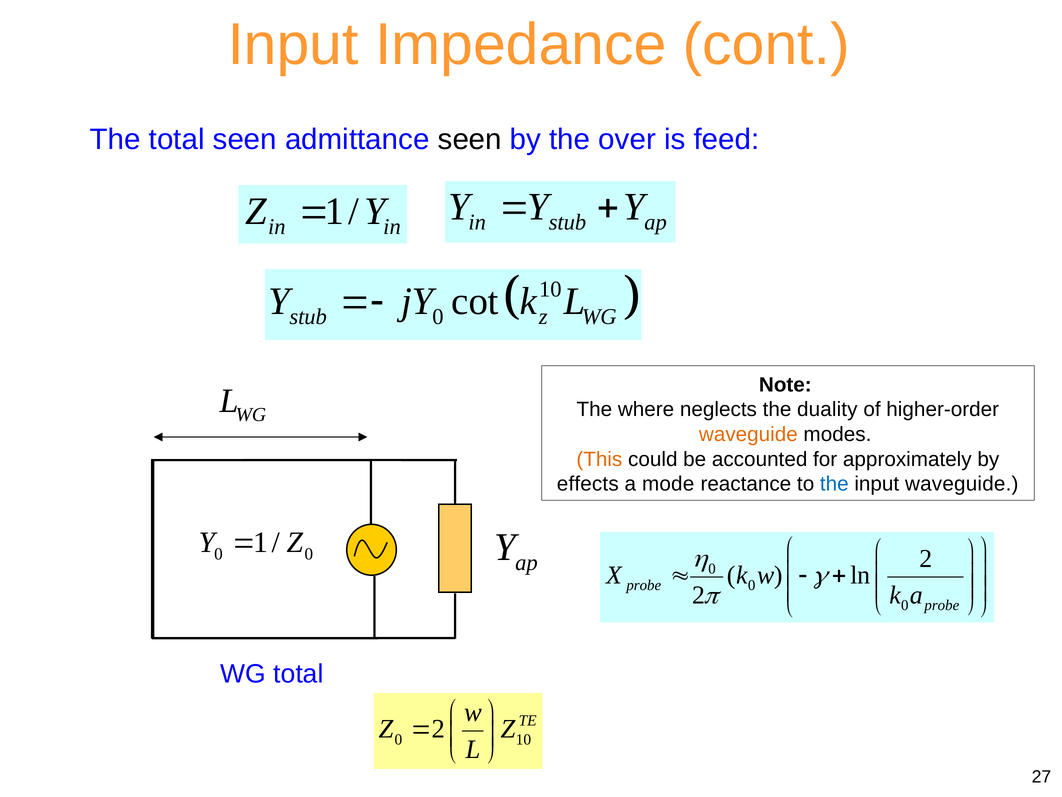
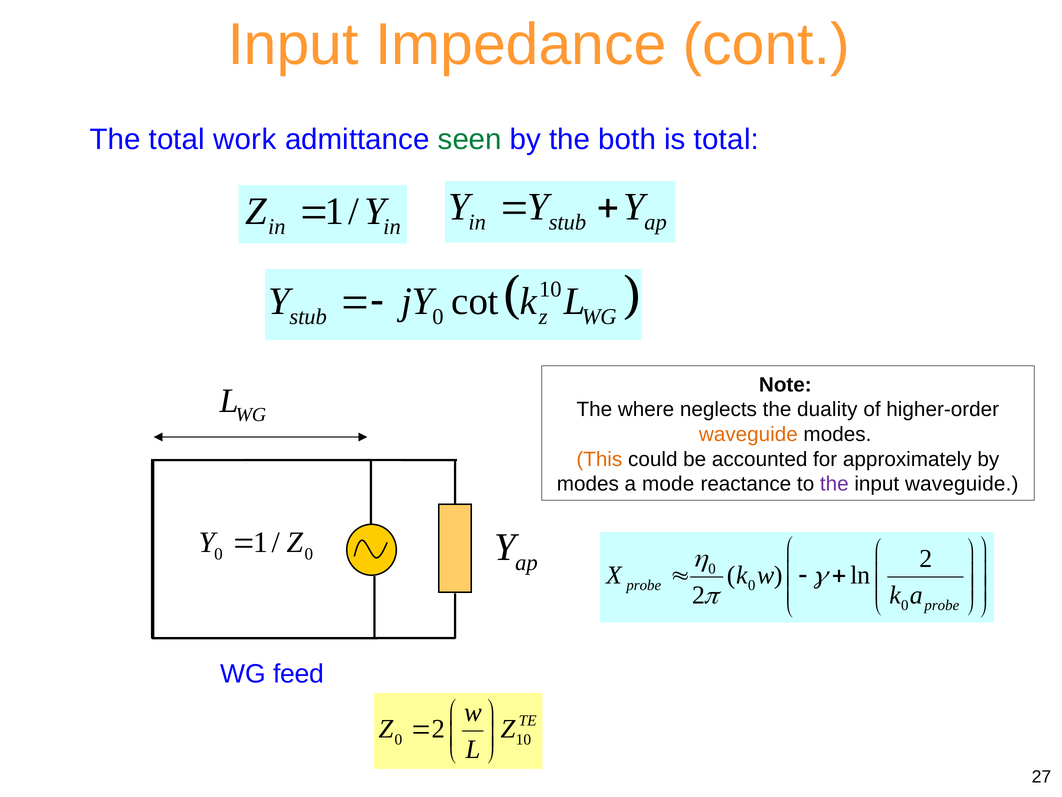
total seen: seen -> work
seen at (470, 139) colour: black -> green
over: over -> both
is feed: feed -> total
effects at (588, 484): effects -> modes
the at (834, 484) colour: blue -> purple
WG total: total -> feed
